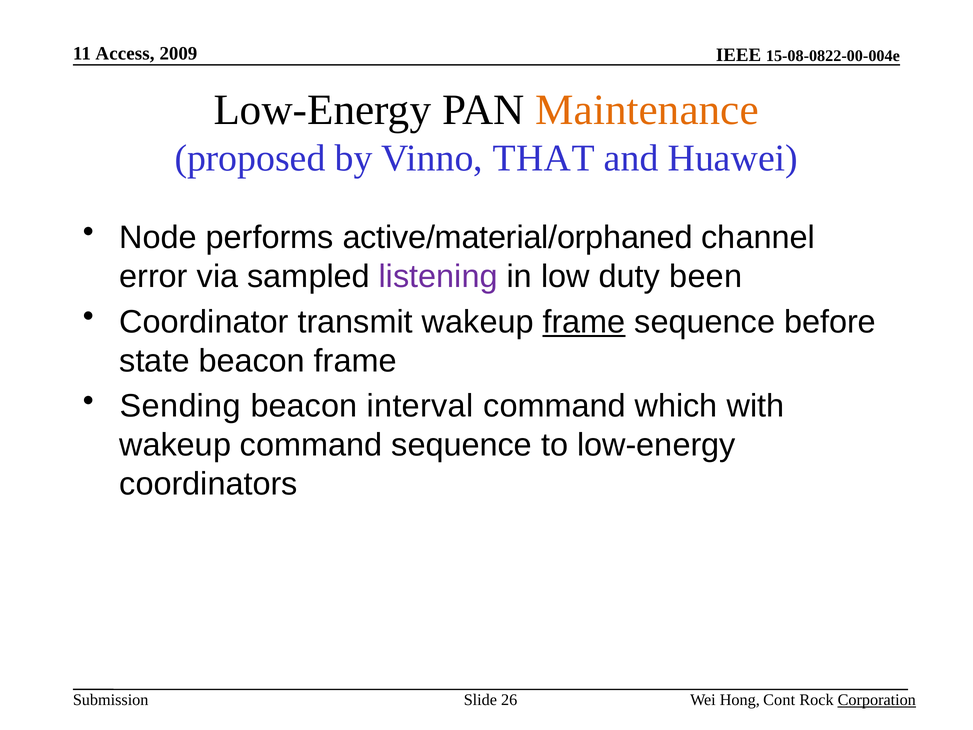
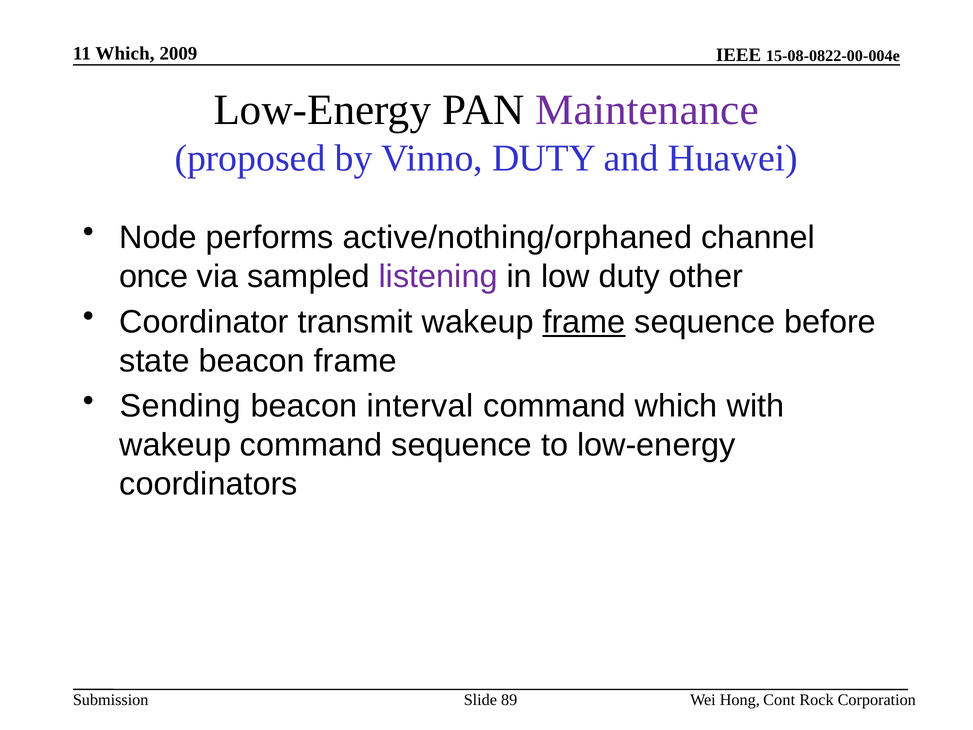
11 Access: Access -> Which
Maintenance colour: orange -> purple
Vinno THAT: THAT -> DUTY
active/material/orphaned: active/material/orphaned -> active/nothing/orphaned
error: error -> once
been: been -> other
Corporation underline: present -> none
26: 26 -> 89
